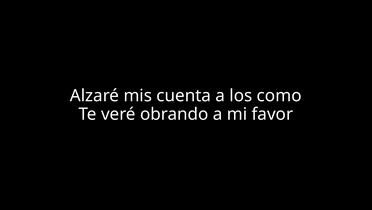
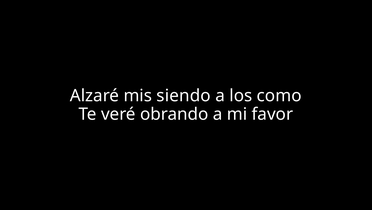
cuenta: cuenta -> siendo
